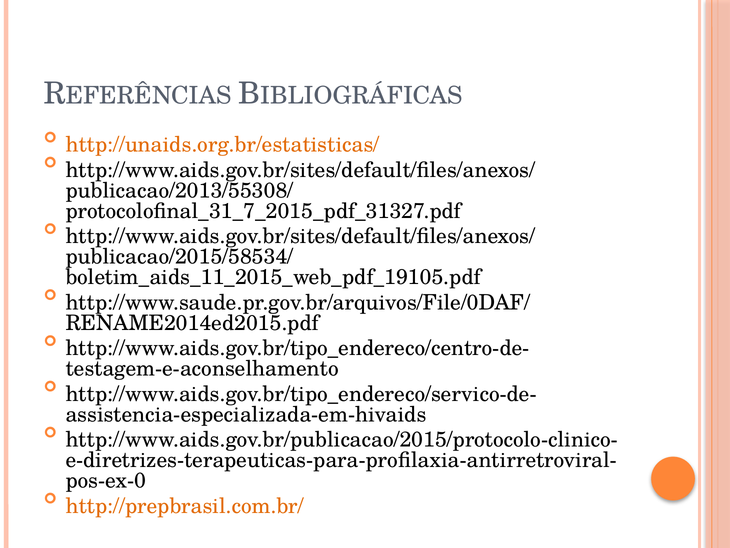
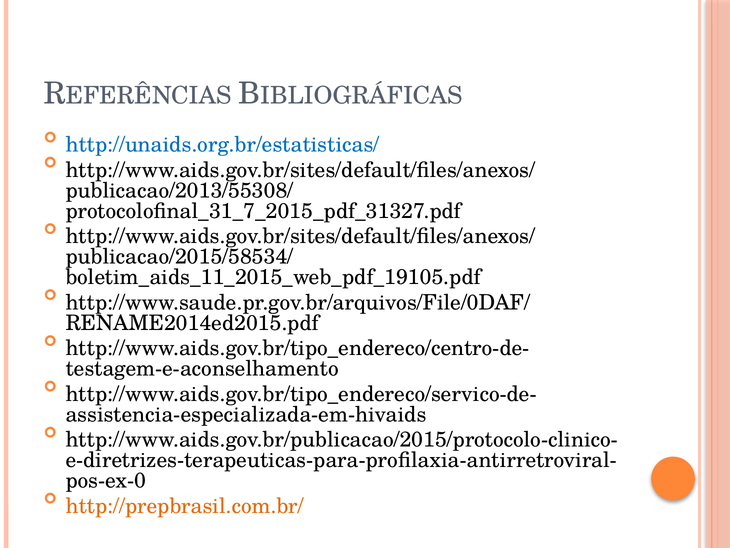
http://unaids.org.br/estatisticas/ colour: orange -> blue
